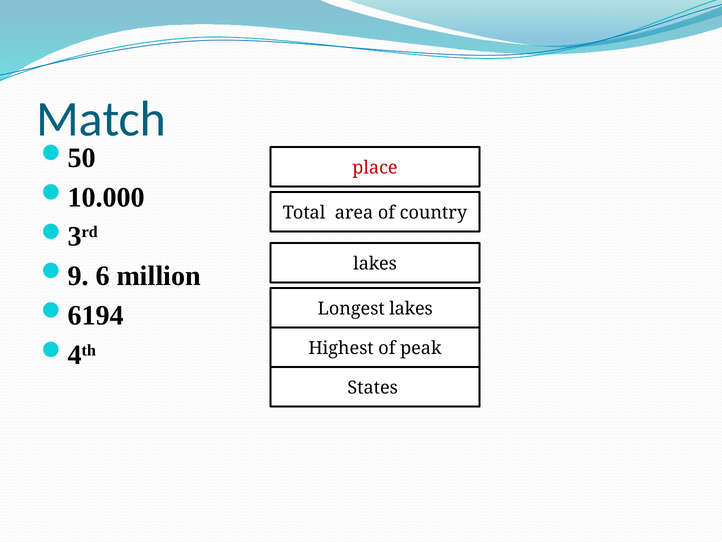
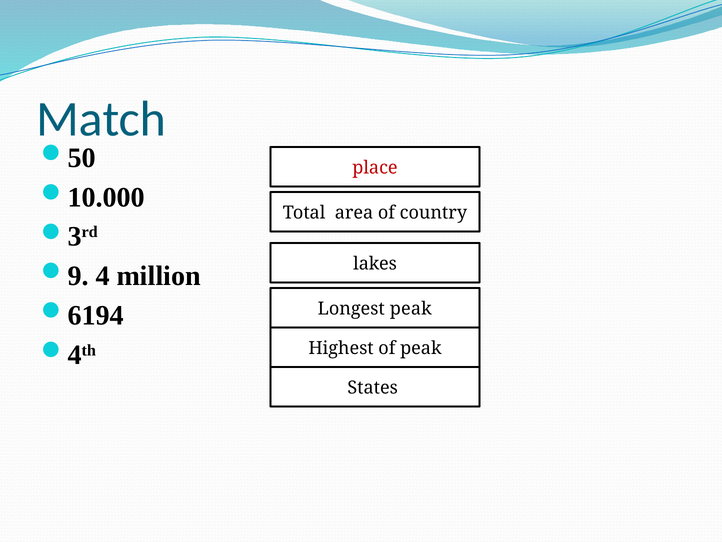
6: 6 -> 4
Longest lakes: lakes -> peak
